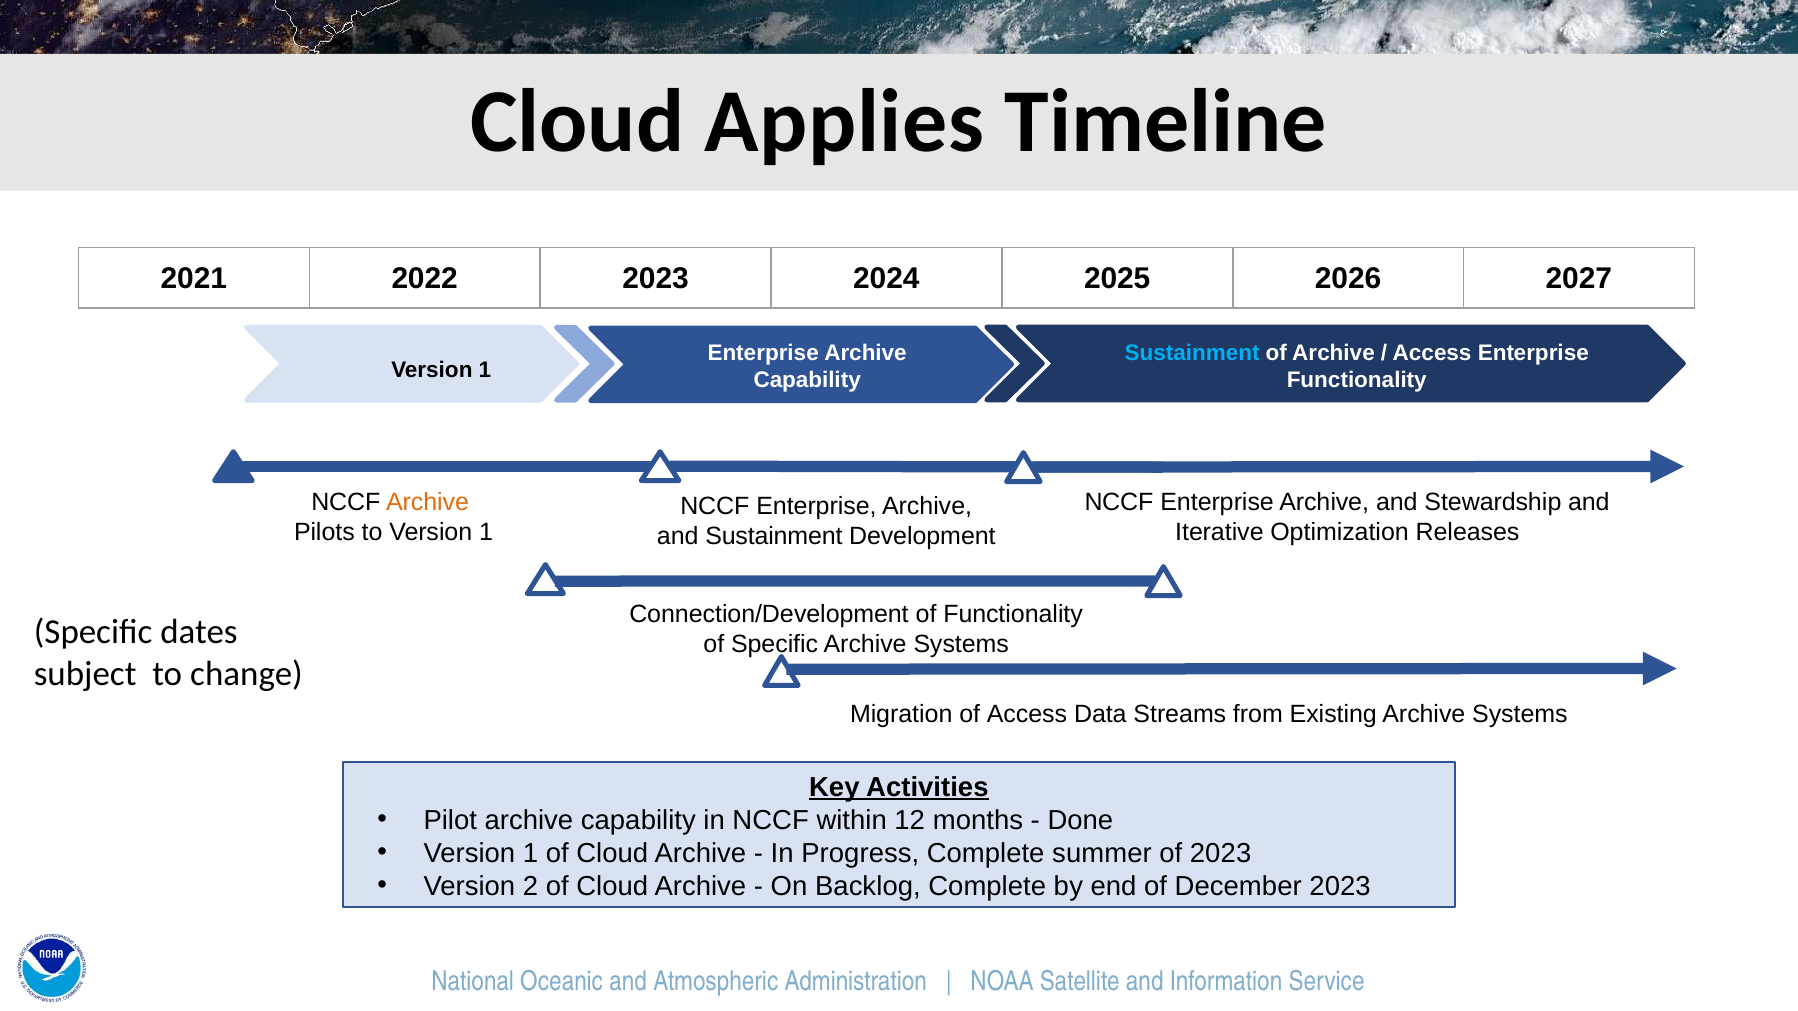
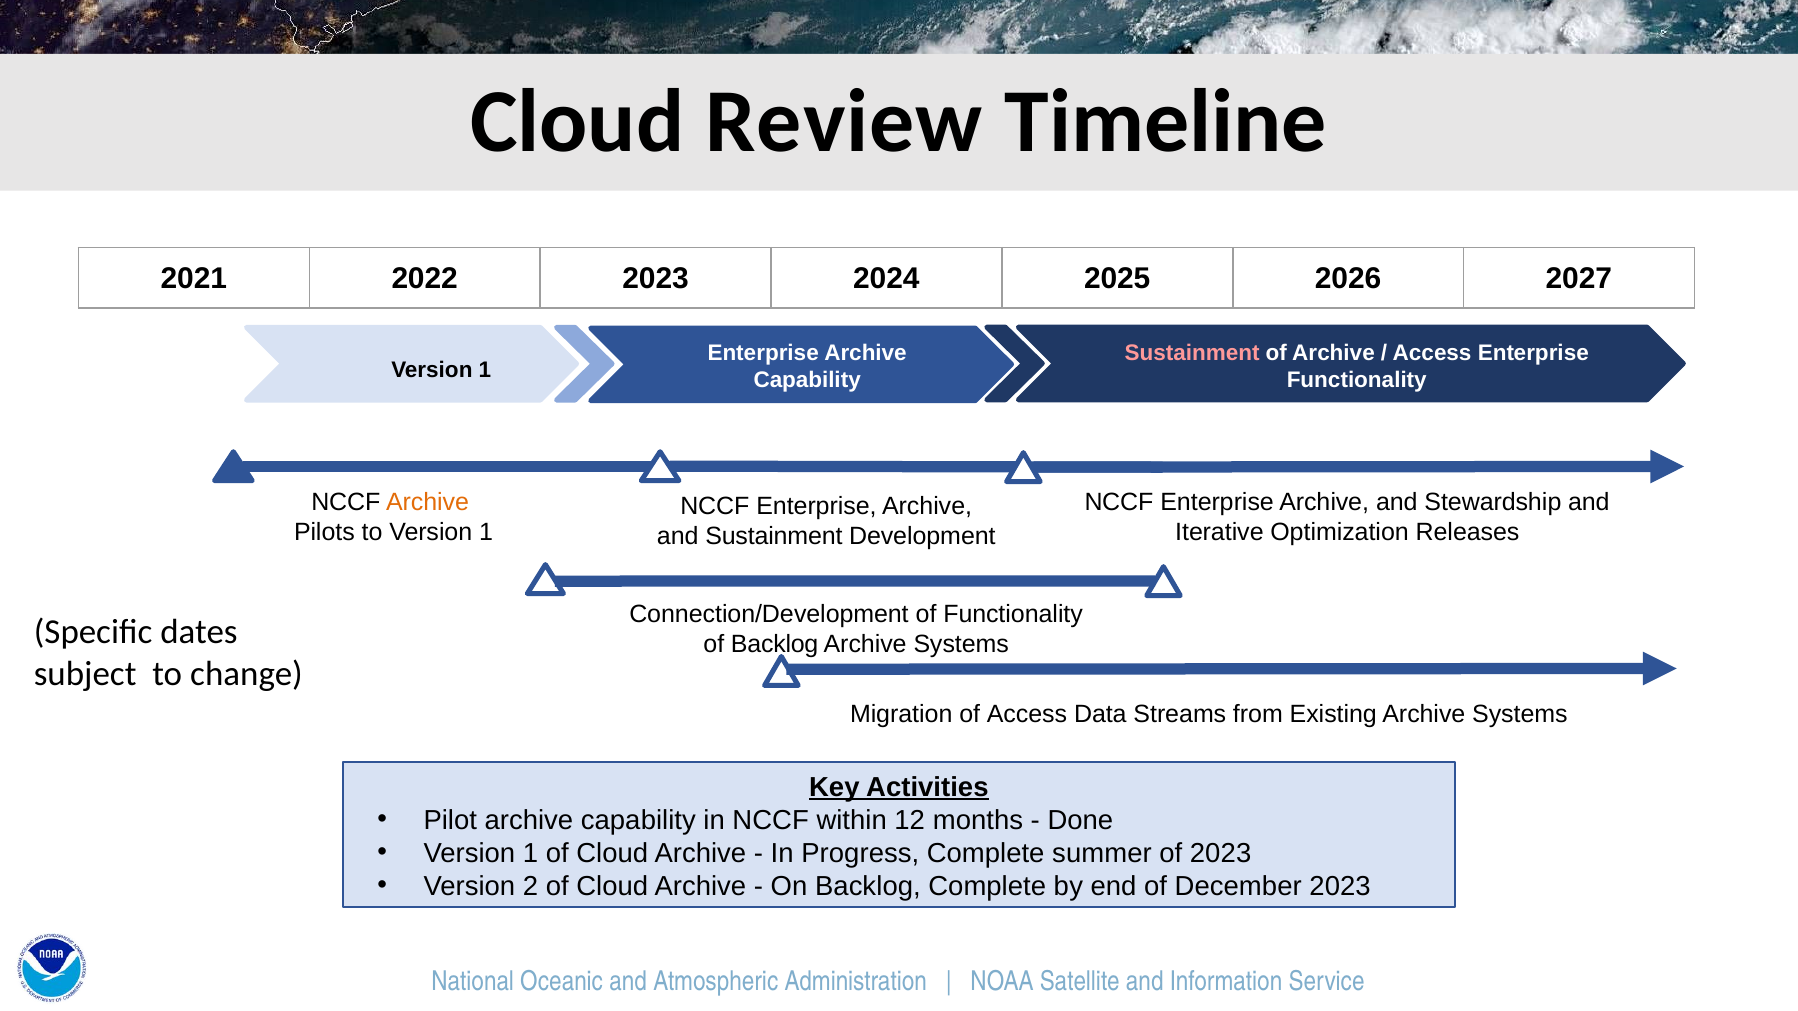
Applies: Applies -> Review
Sustainment at (1192, 353) colour: light blue -> pink
of Specific: Specific -> Backlog
